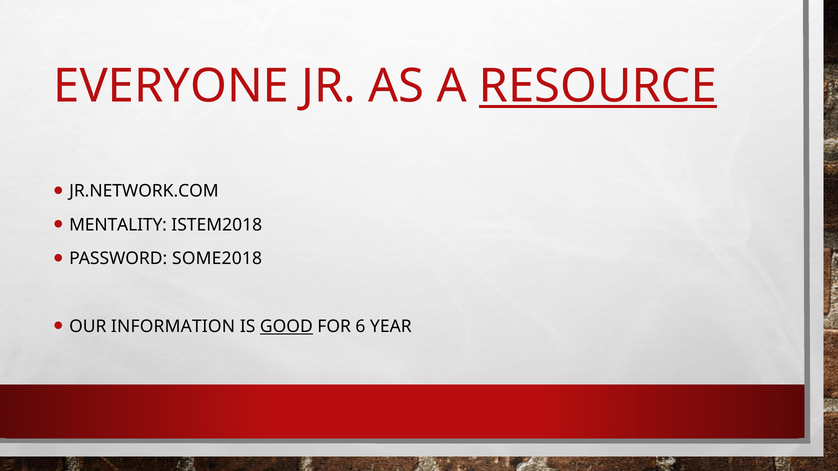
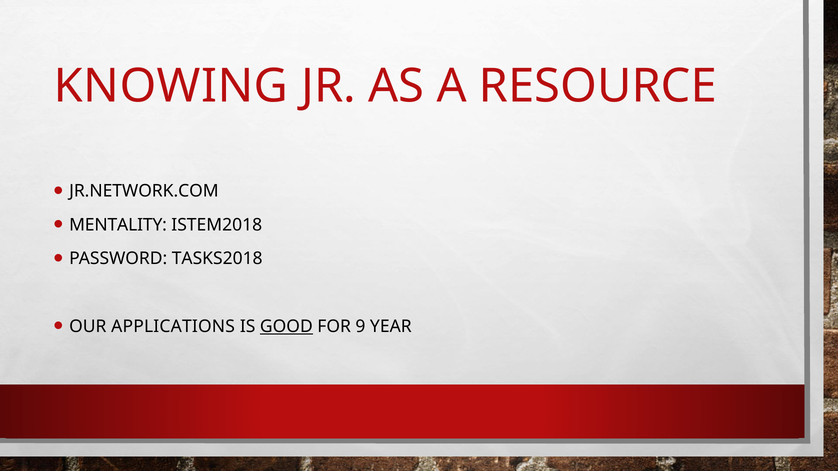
EVERYONE: EVERYONE -> KNOWING
RESOURCE underline: present -> none
SOME2018: SOME2018 -> TASKS2018
INFORMATION: INFORMATION -> APPLICATIONS
6: 6 -> 9
